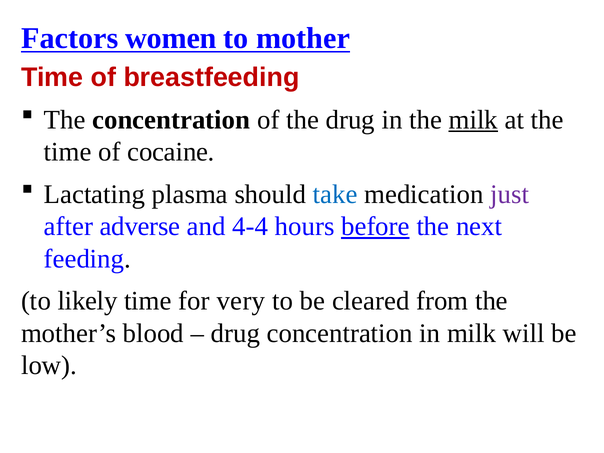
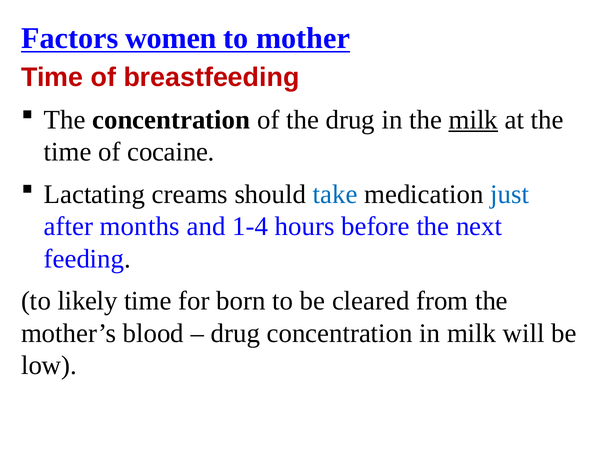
plasma: plasma -> creams
just colour: purple -> blue
adverse: adverse -> months
4-4: 4-4 -> 1-4
before underline: present -> none
very: very -> born
